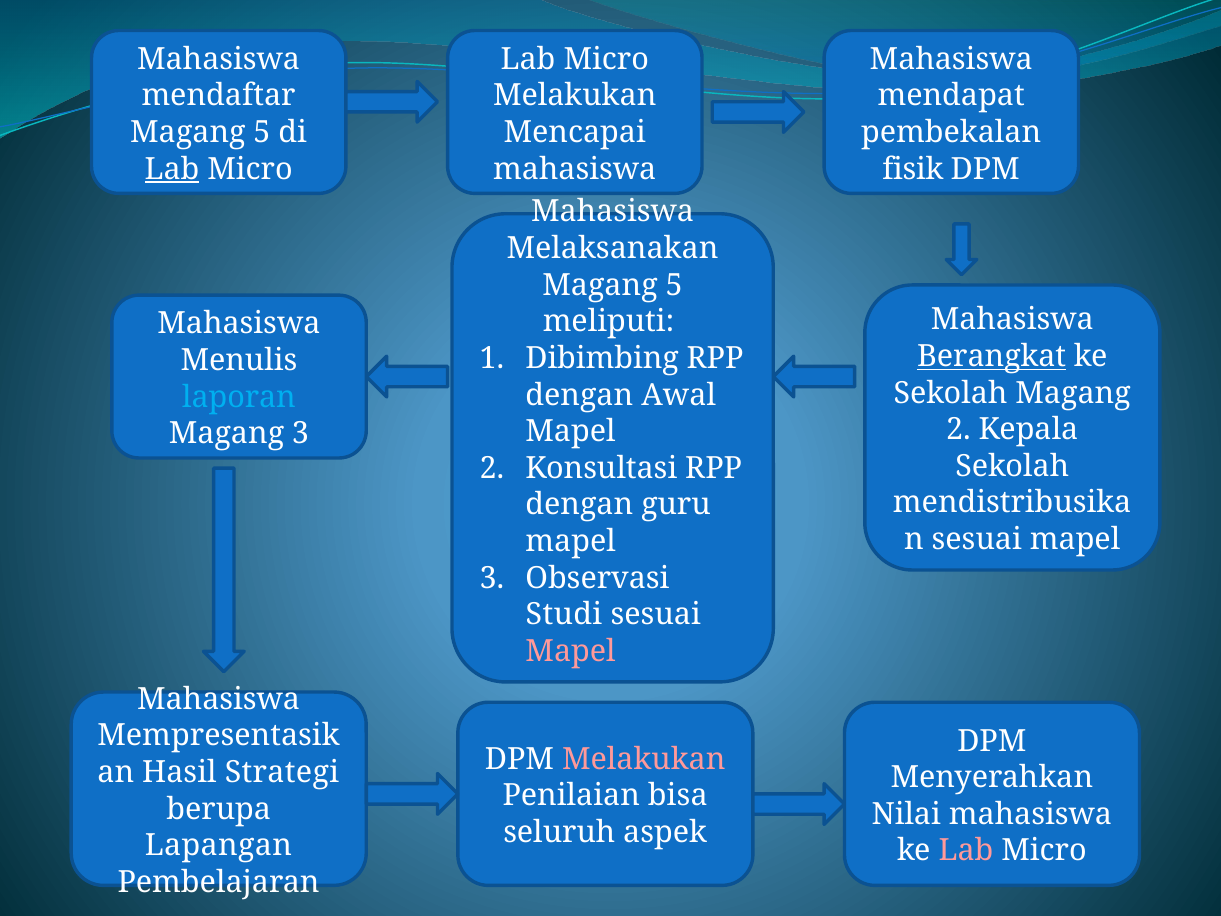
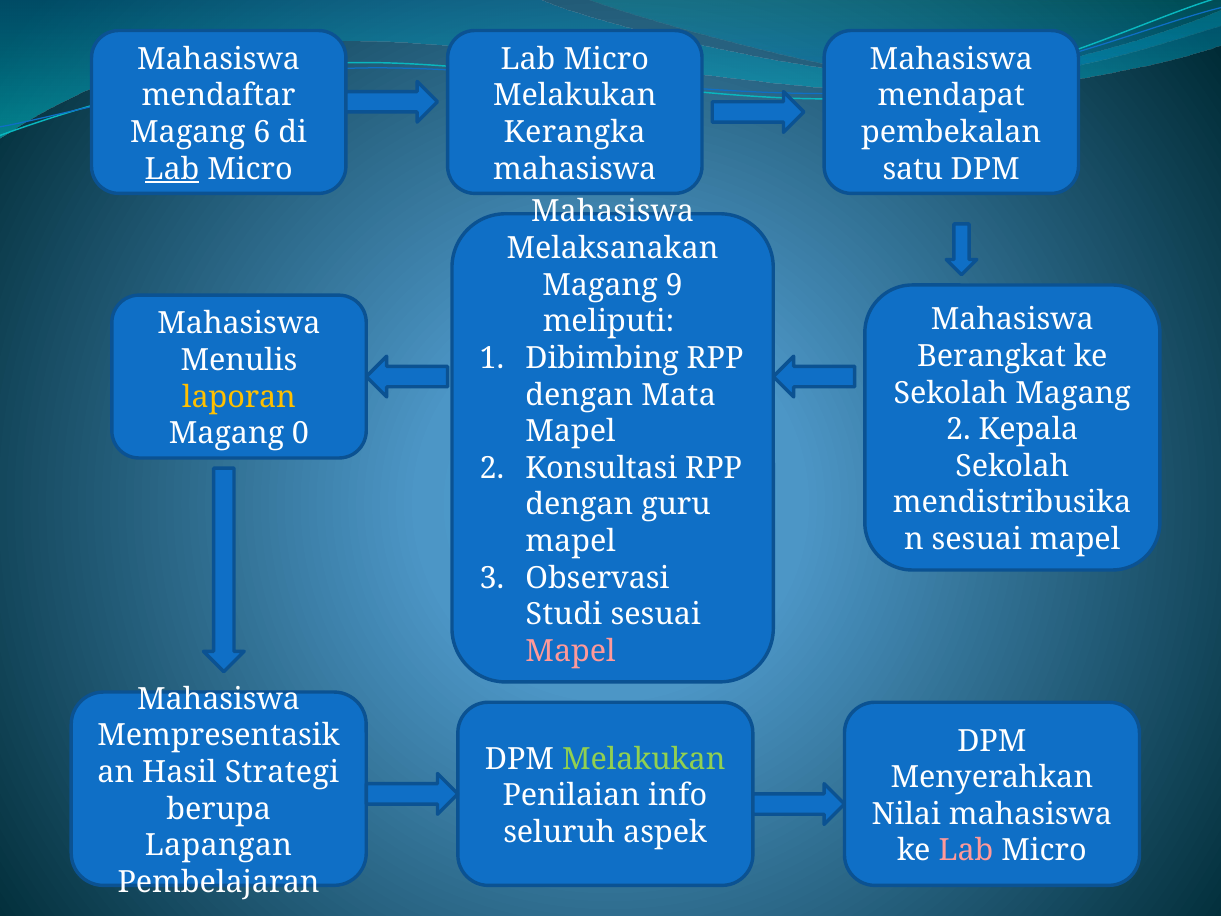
5 at (262, 132): 5 -> 6
Mencapai: Mencapai -> Kerangka
fisik: fisik -> satu
5 at (674, 285): 5 -> 9
Berangkat underline: present -> none
Awal: Awal -> Mata
laporan colour: light blue -> yellow
Magang 3: 3 -> 0
Melakukan at (644, 759) colour: pink -> light green
bisa: bisa -> info
